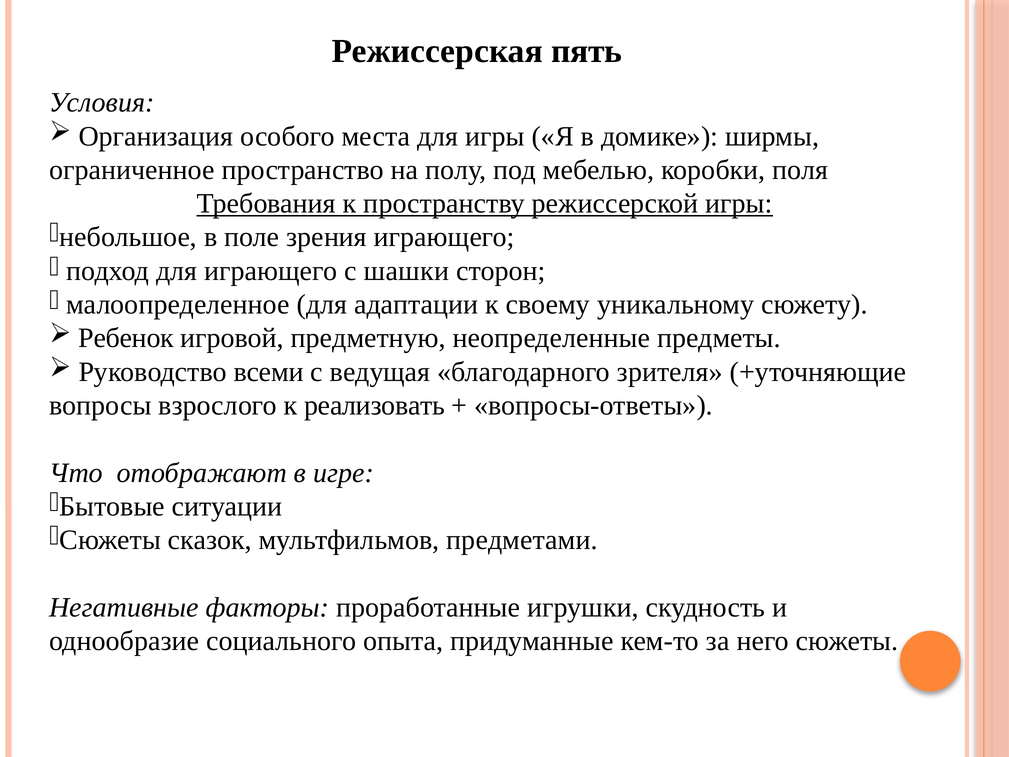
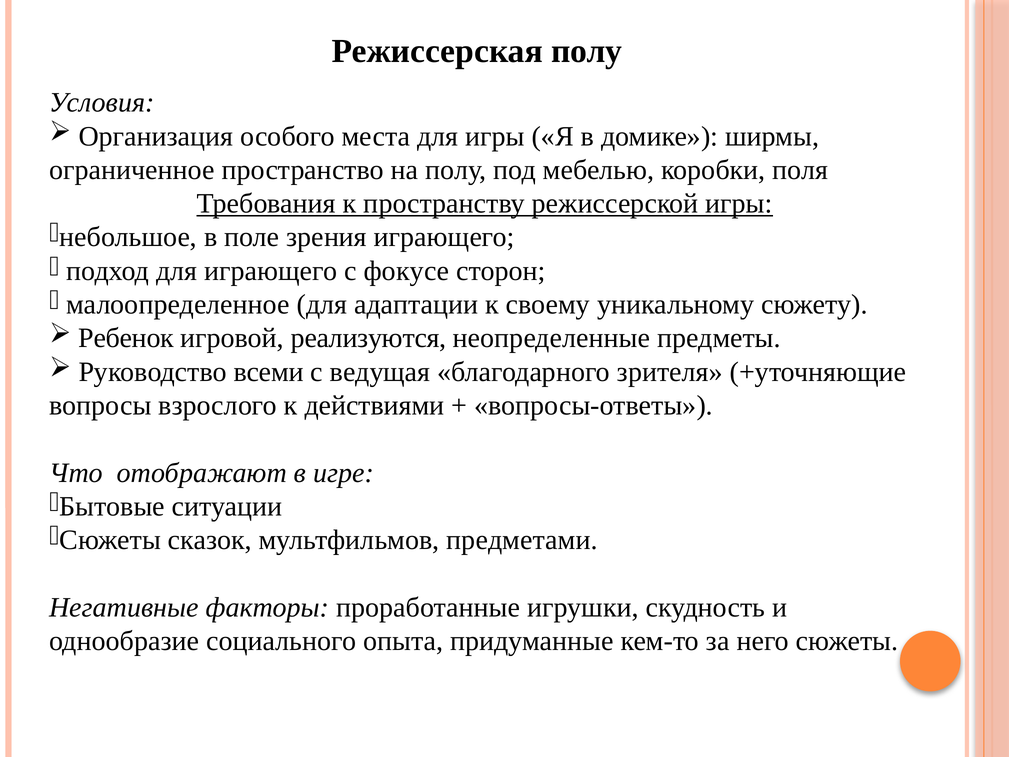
Режиссерская пять: пять -> полу
шашки: шашки -> фокусе
предметную: предметную -> реализуются
реализовать: реализовать -> действиями
